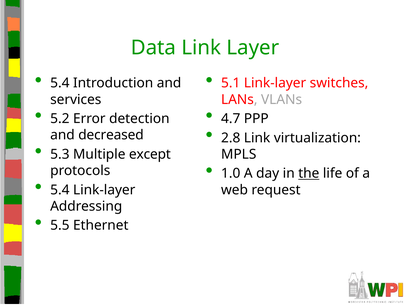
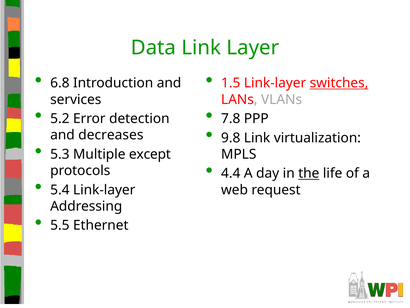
5.4 at (60, 83): 5.4 -> 6.8
5.1: 5.1 -> 1.5
switches underline: none -> present
4.7: 4.7 -> 7.8
2.8: 2.8 -> 9.8
decreased: decreased -> decreases
1.0: 1.0 -> 4.4
